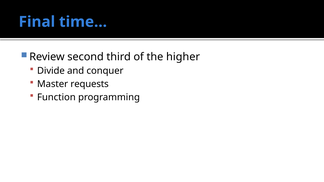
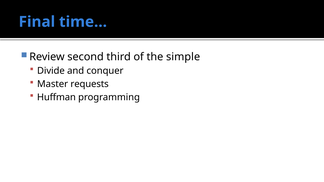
higher: higher -> simple
Function: Function -> Huffman
